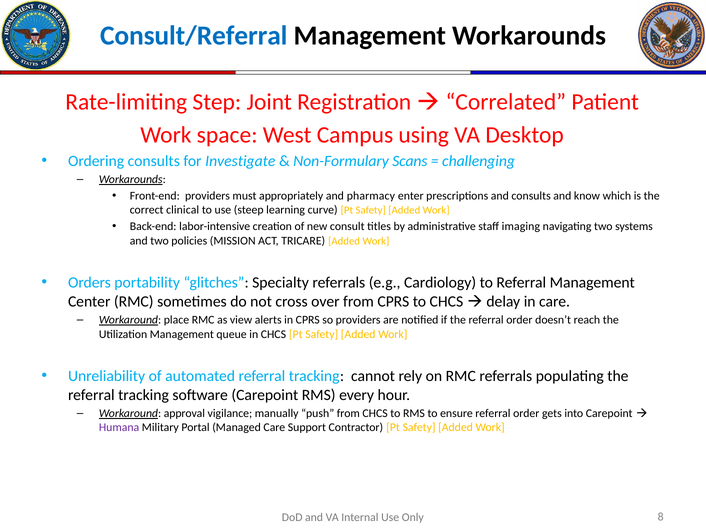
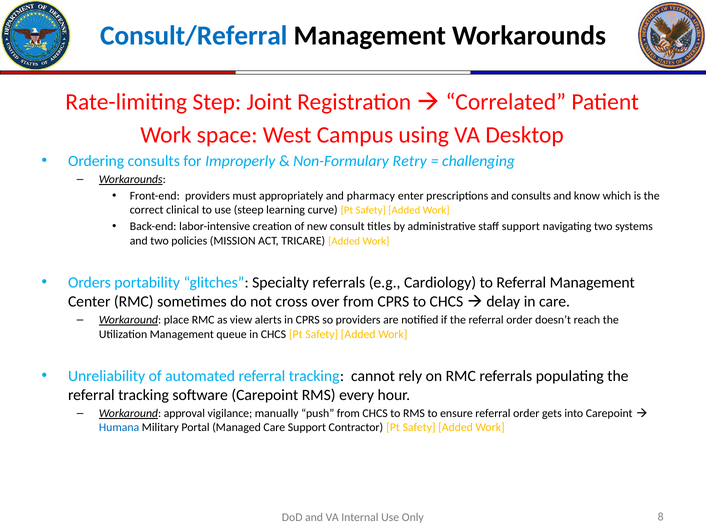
Investigate: Investigate -> Improperly
Scans: Scans -> Retry
staff imaging: imaging -> support
Humana colour: purple -> blue
